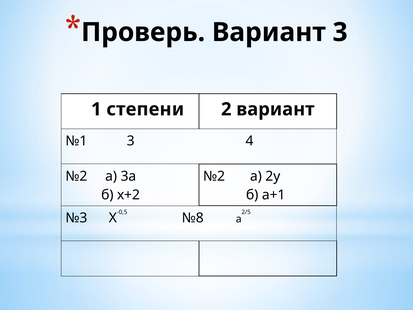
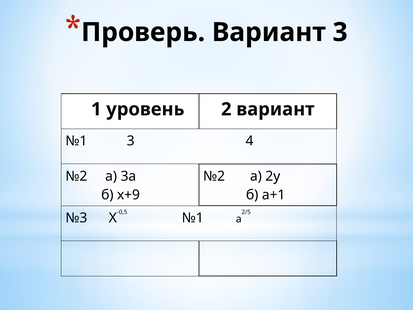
степени: степени -> уровень
х+2: х+2 -> х+9
№8 at (193, 218): №8 -> №1
